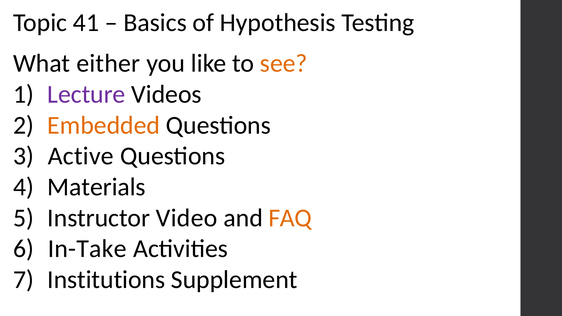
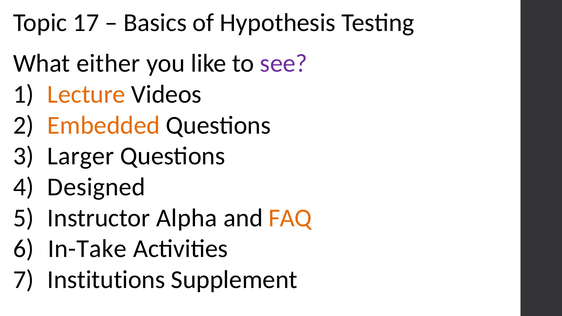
41: 41 -> 17
see colour: orange -> purple
Lecture colour: purple -> orange
Active: Active -> Larger
Materials: Materials -> Designed
Video: Video -> Alpha
